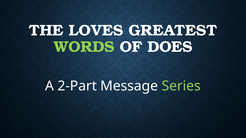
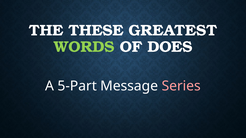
LOVES: LOVES -> THESE
2-Part: 2-Part -> 5-Part
Series colour: light green -> pink
